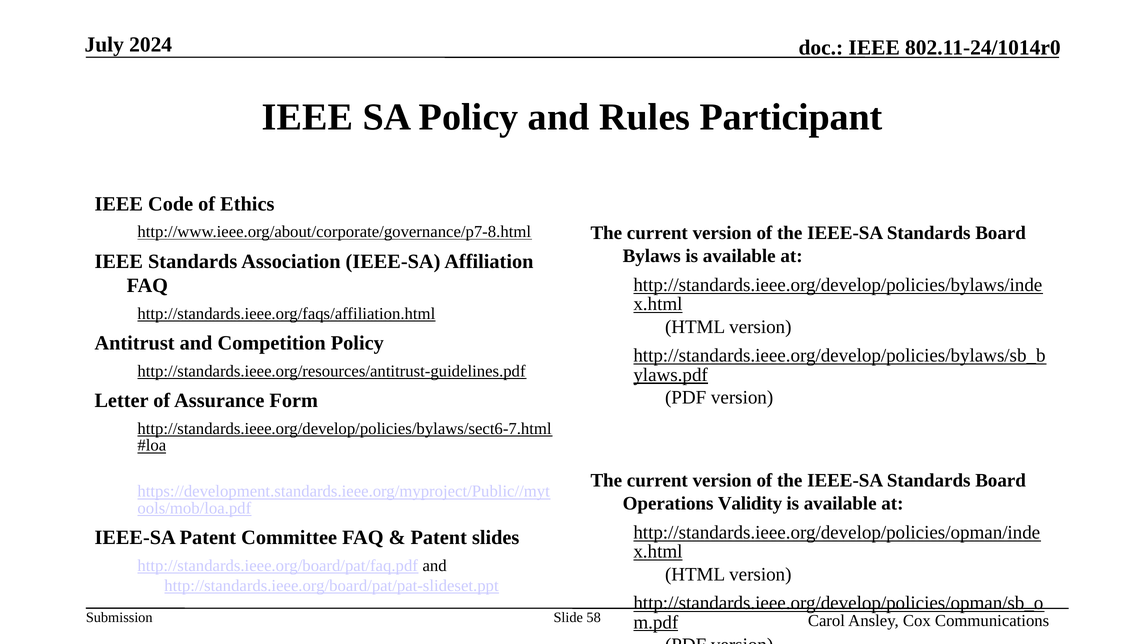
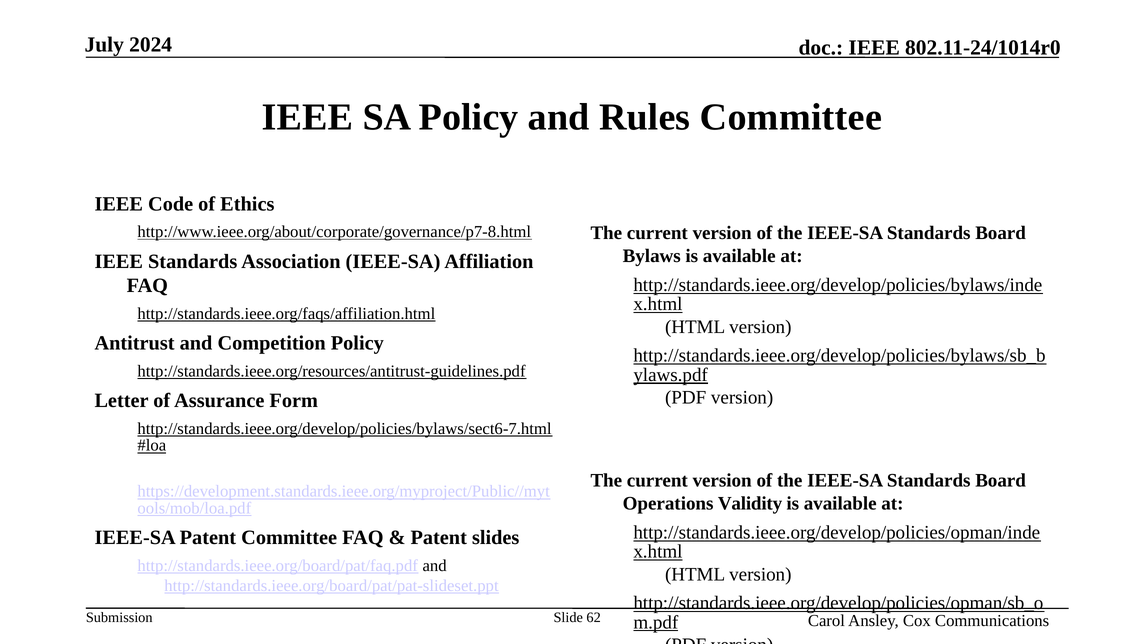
Rules Participant: Participant -> Committee
58: 58 -> 62
